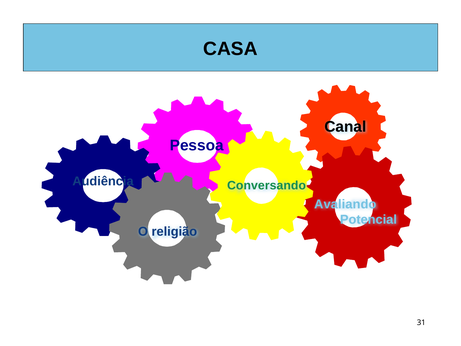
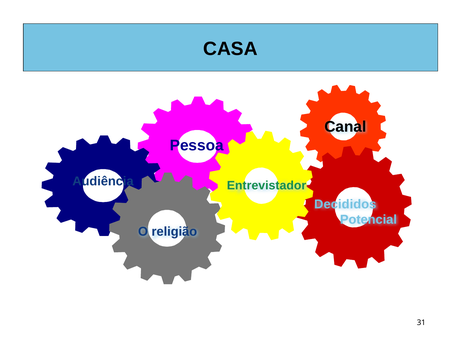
Conversando: Conversando -> Entrevistador
Avaliando: Avaliando -> Decididos
